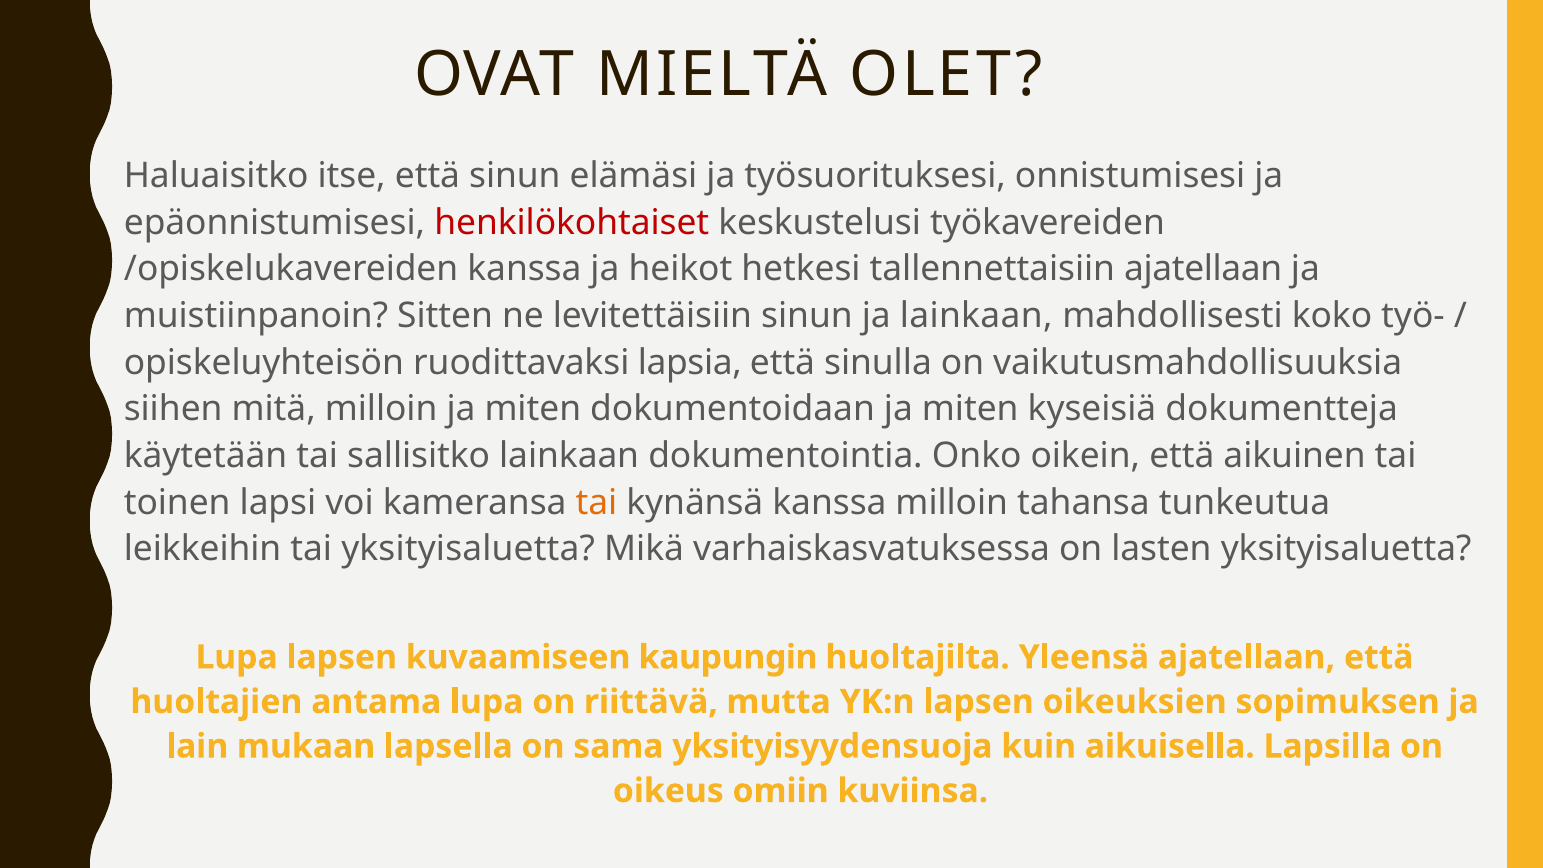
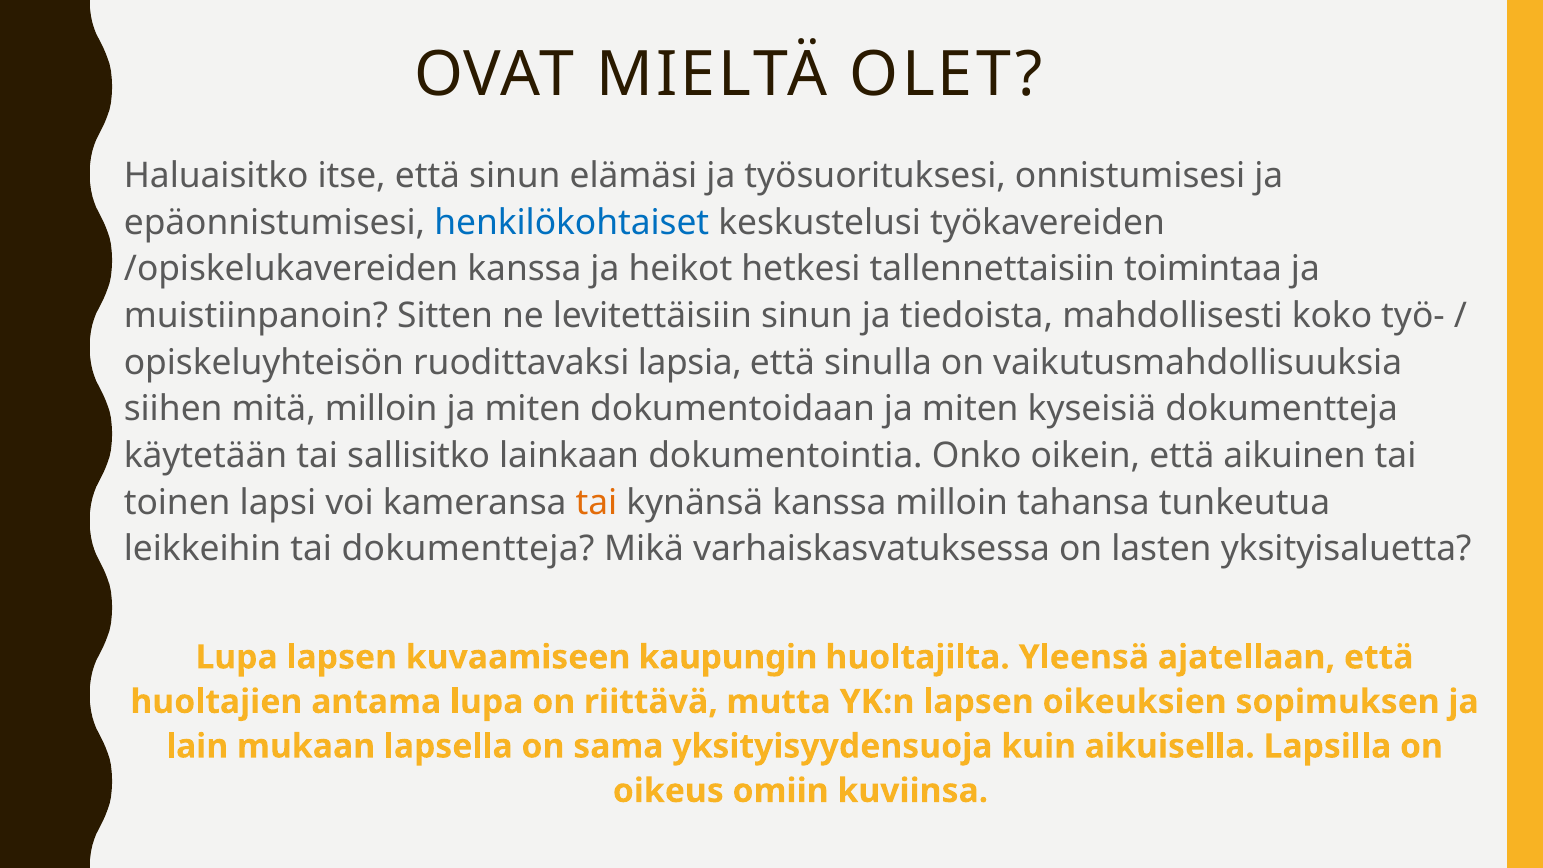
henkilökohtaiset colour: red -> blue
tallennettaisiin ajatellaan: ajatellaan -> toimintaa
ja lainkaan: lainkaan -> tiedoista
tai yksityisaluetta: yksityisaluetta -> dokumentteja
